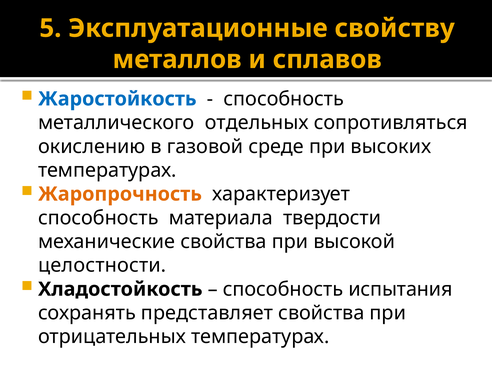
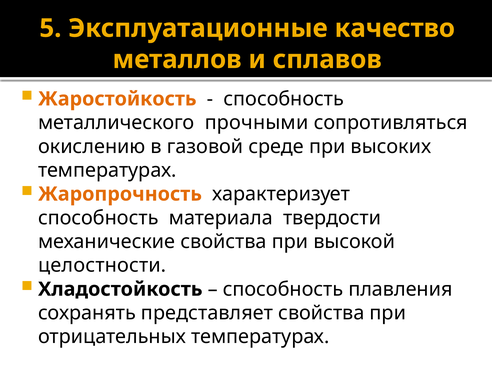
свойству: свойству -> качество
Жаростойкость colour: blue -> orange
отдельных: отдельных -> прочными
испытания: испытания -> плавления
